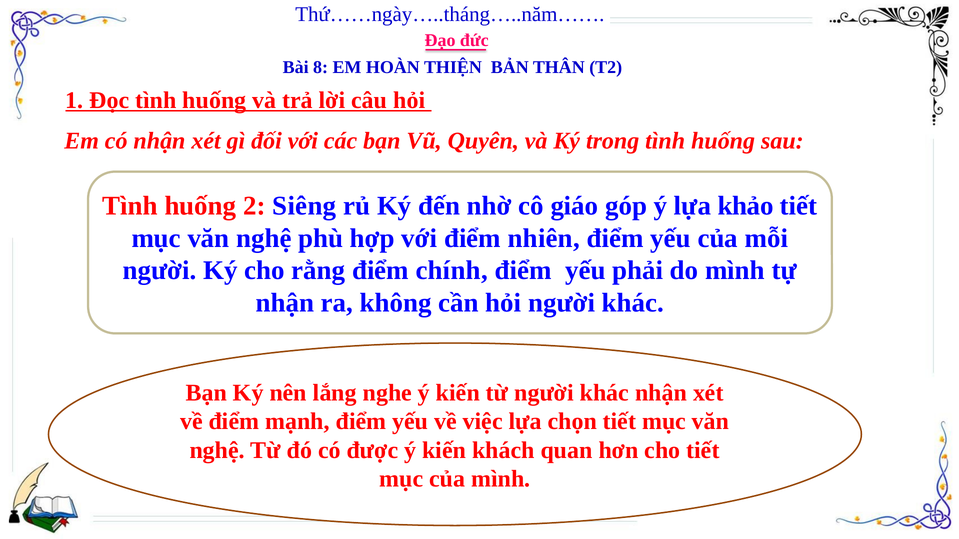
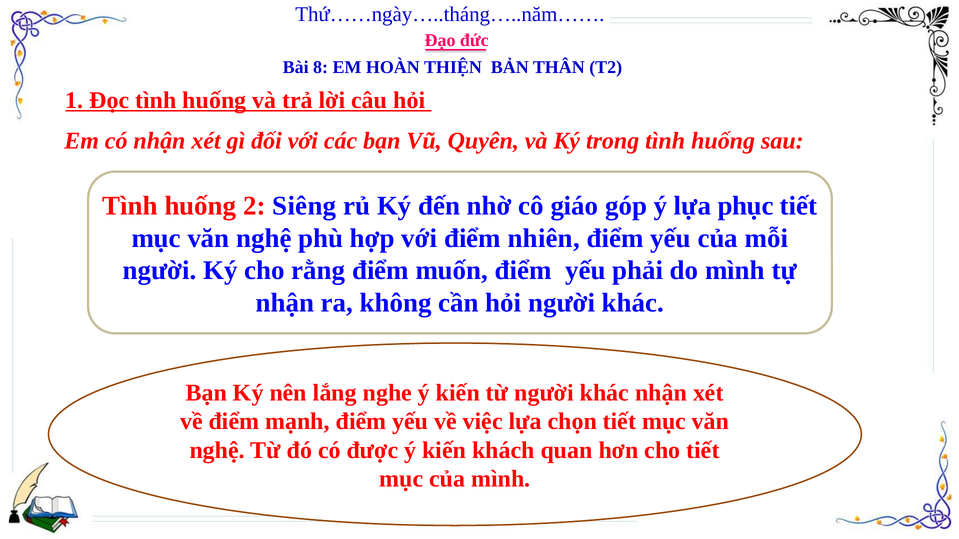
khảo: khảo -> phục
chính: chính -> muốn
